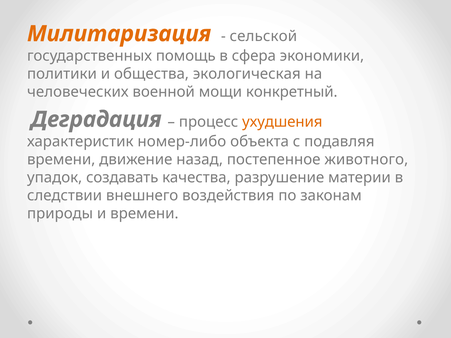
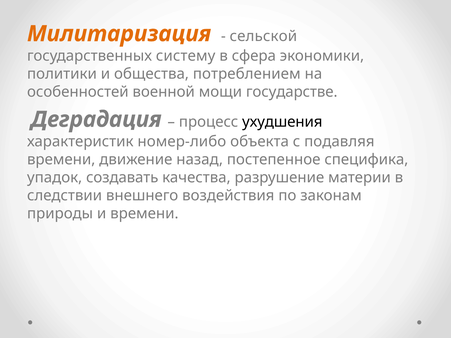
помощь: помощь -> систему
экологическая: экологическая -> потреблением
человеческих: человеческих -> особенностей
конкретный: конкретный -> государстве
ухудшения colour: orange -> black
животного: животного -> специфика
